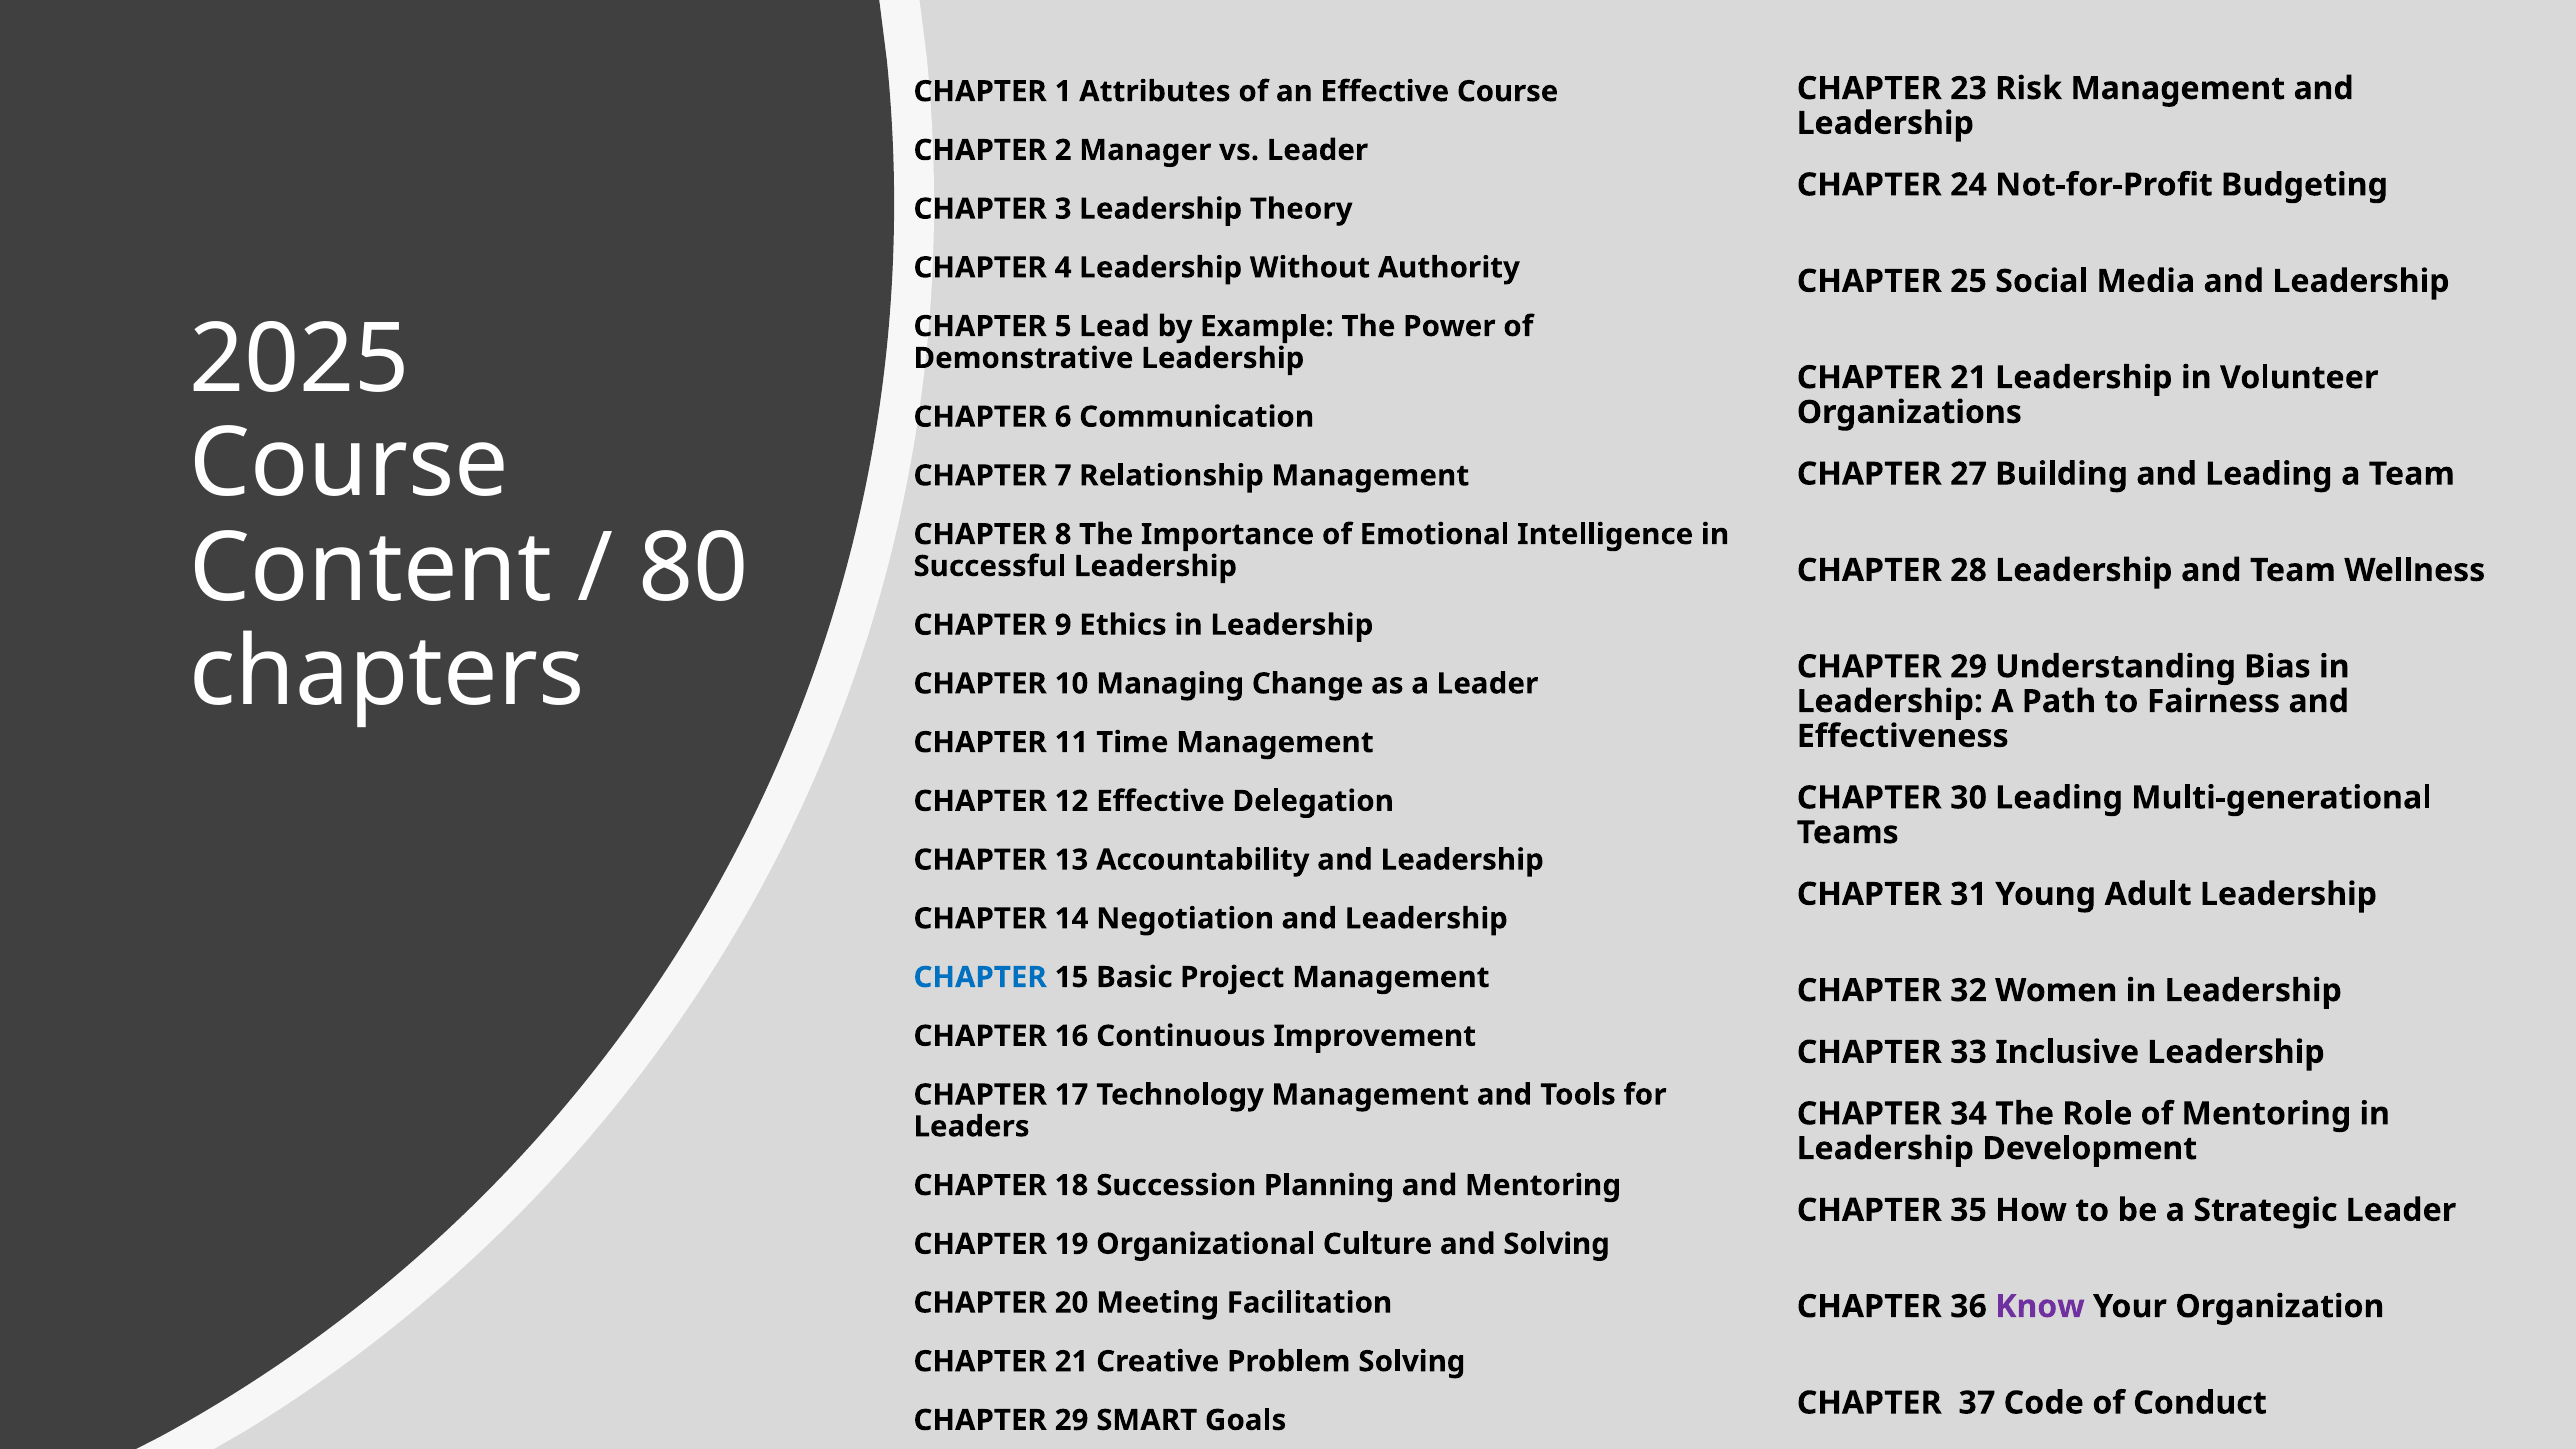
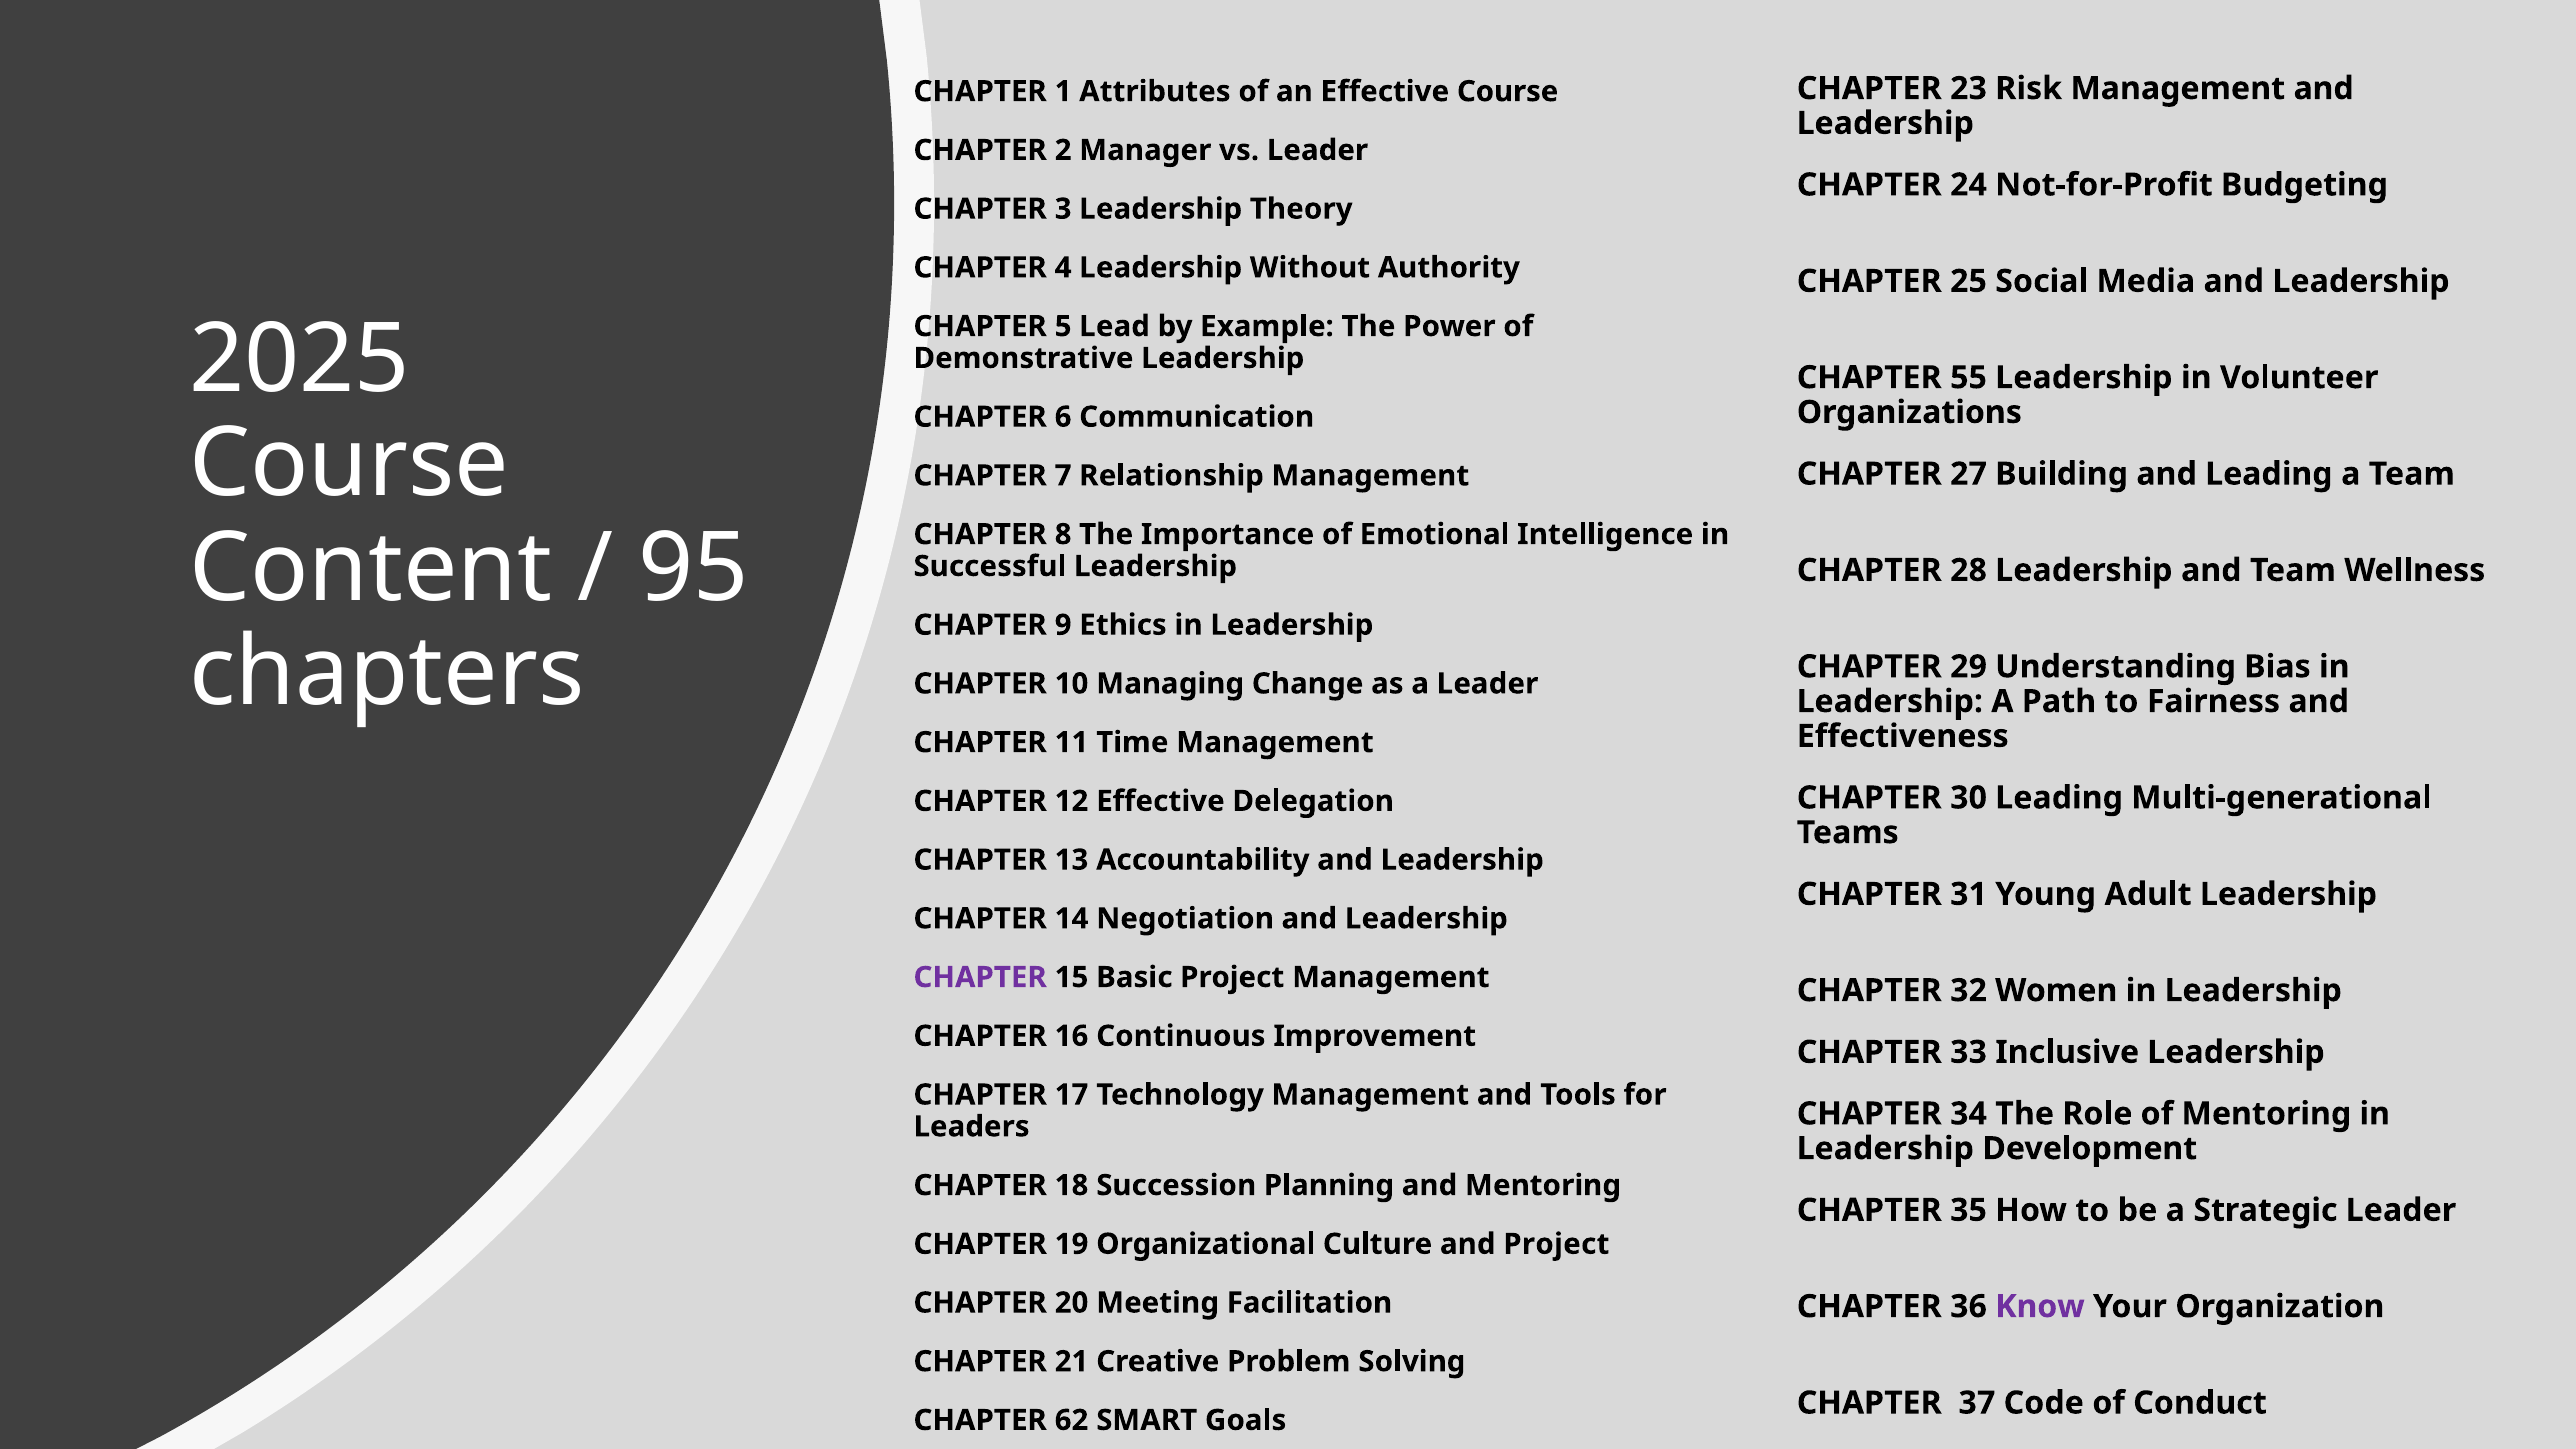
21 at (1969, 378): 21 -> 55
80: 80 -> 95
CHAPTER at (980, 977) colour: blue -> purple
and Solving: Solving -> Project
29 at (1072, 1420): 29 -> 62
